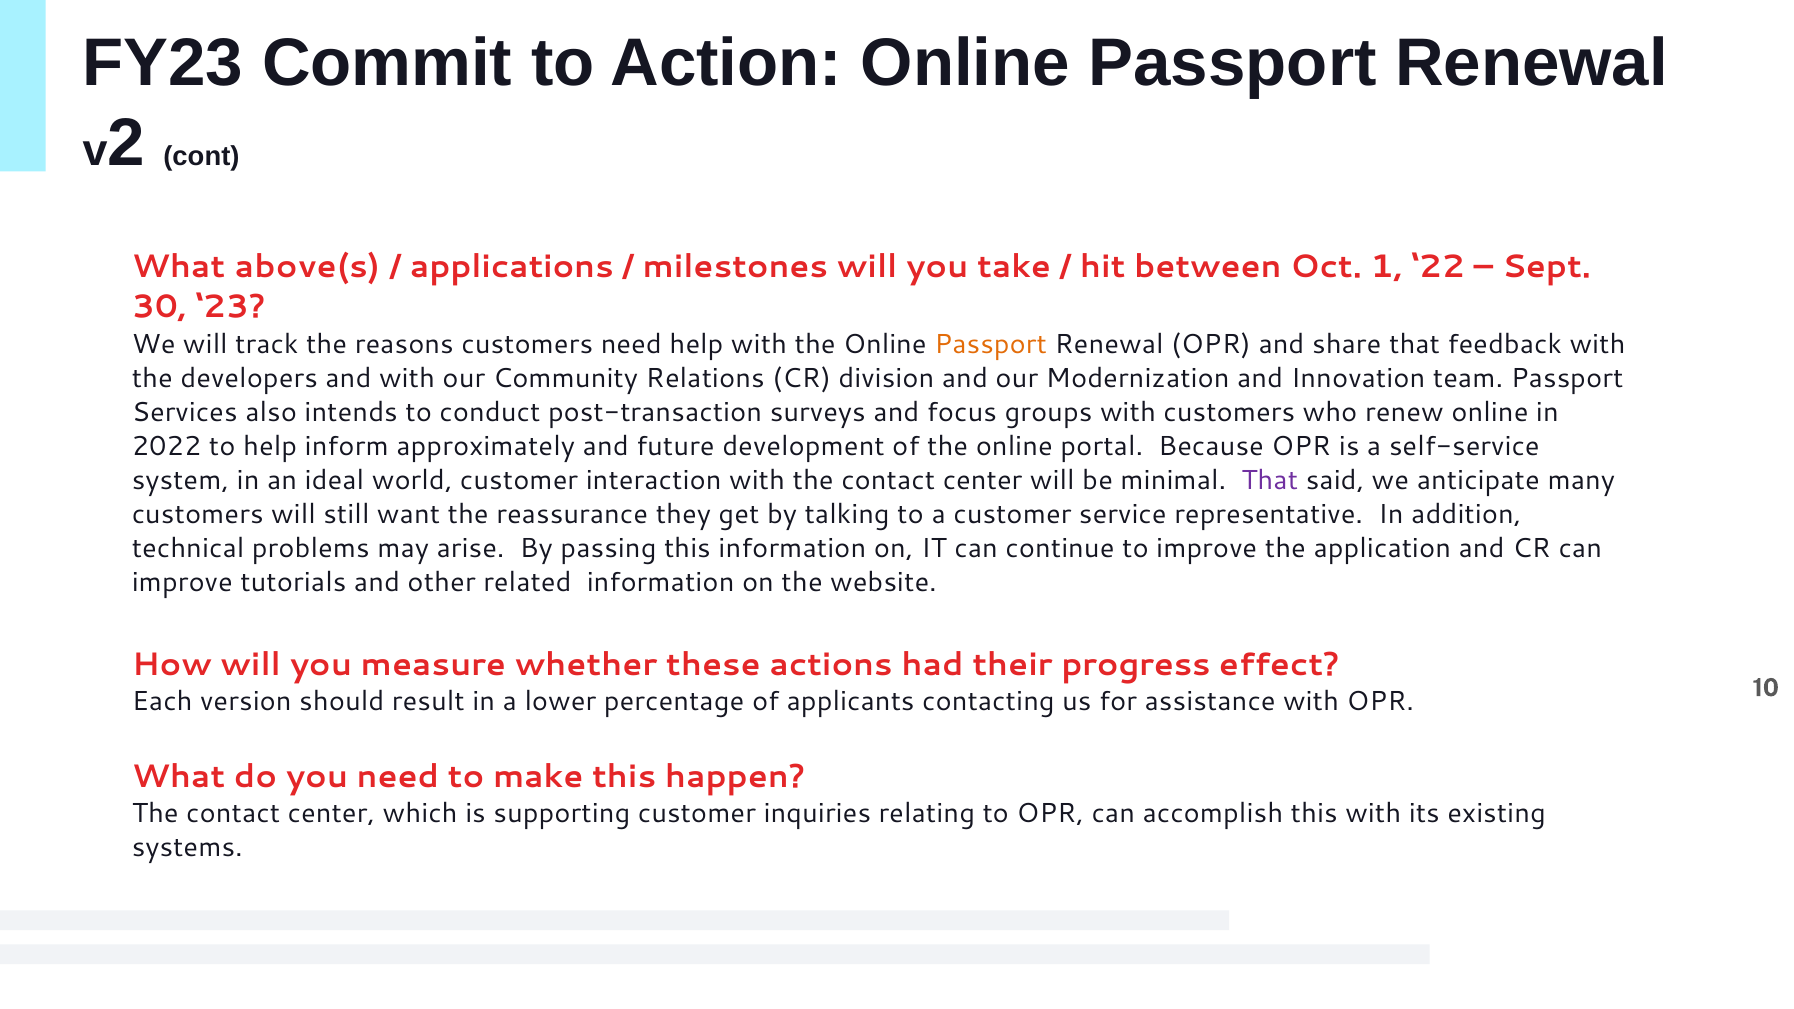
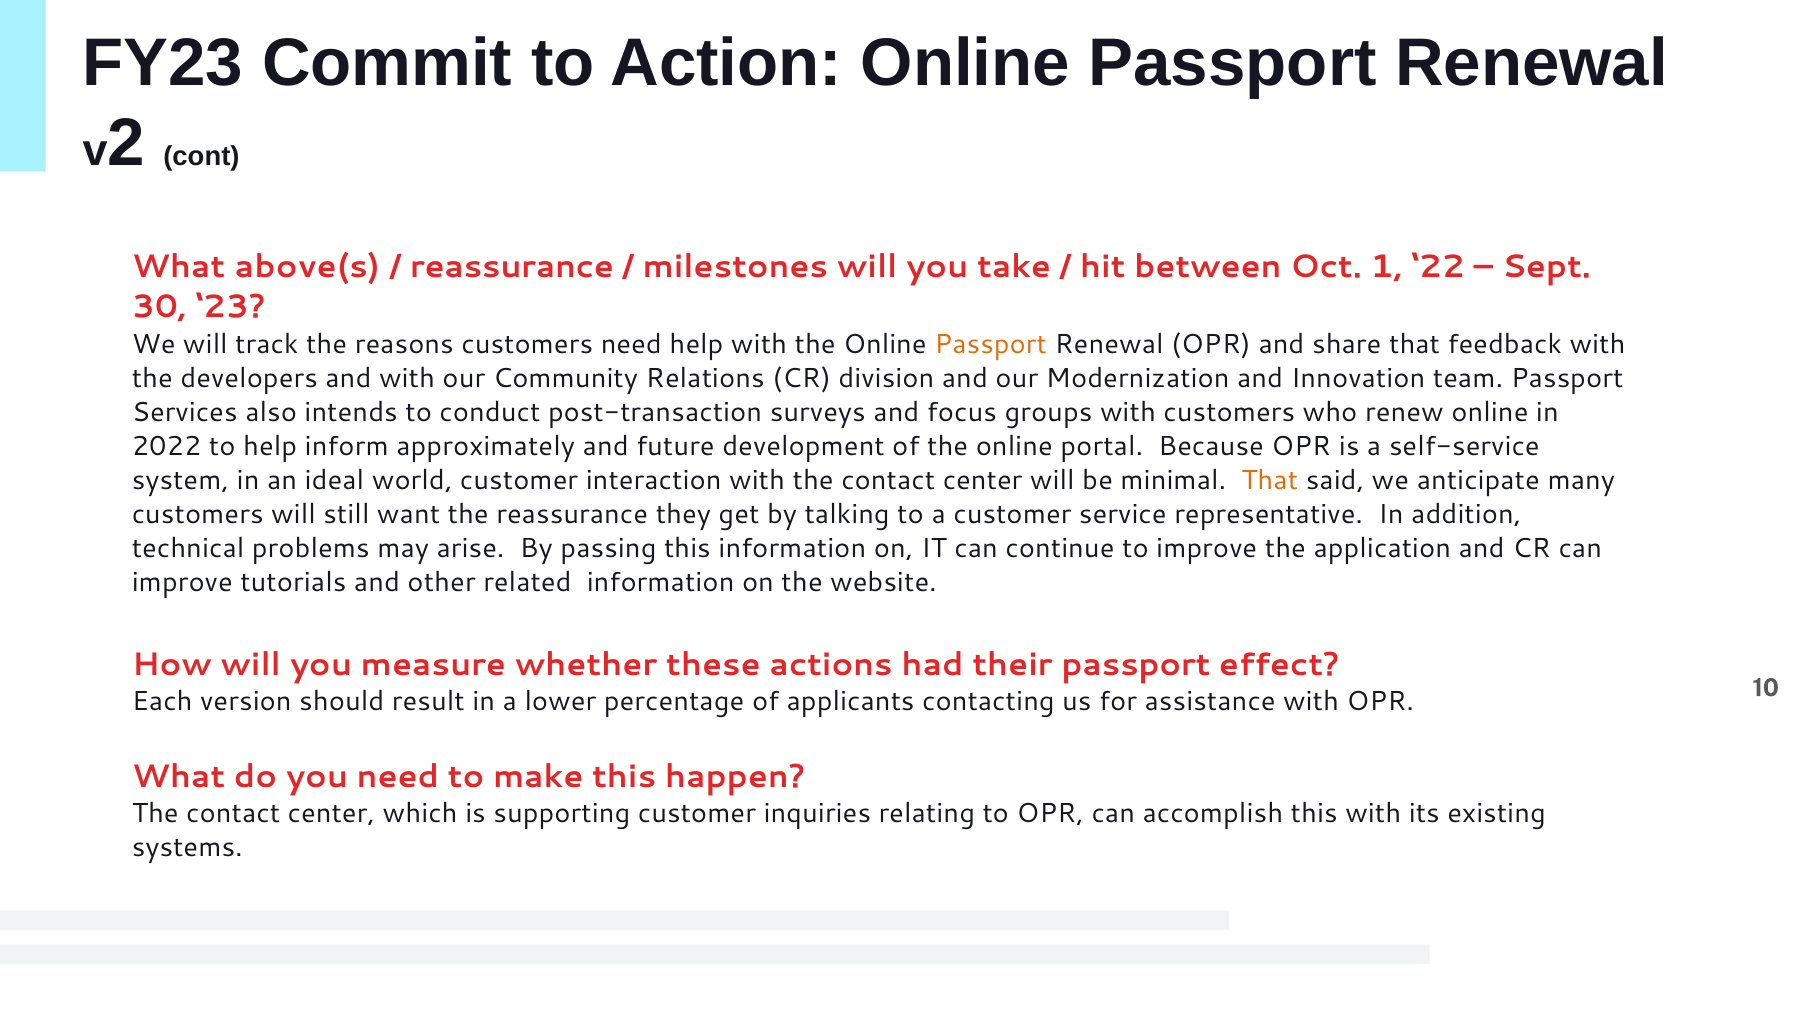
applications at (512, 267): applications -> reassurance
That at (1270, 480) colour: purple -> orange
their progress: progress -> passport
